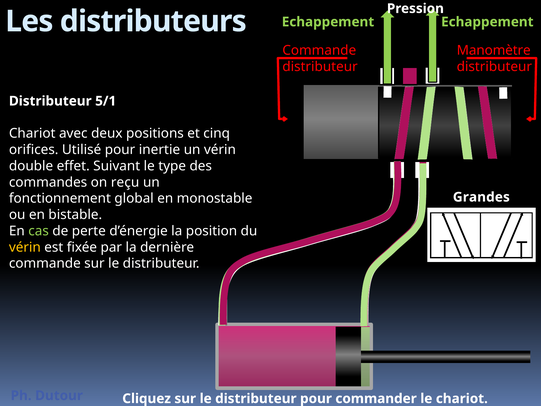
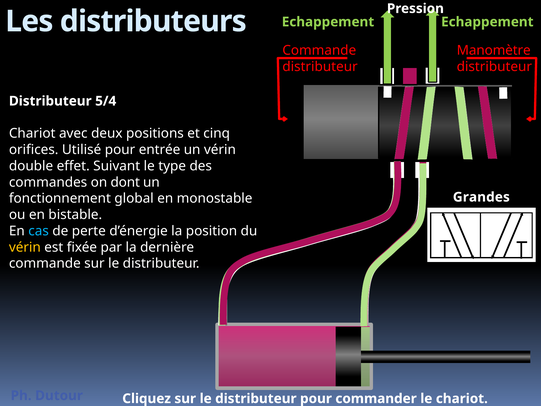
5/1: 5/1 -> 5/4
inertie: inertie -> entrée
reçu: reçu -> dont
cas colour: light green -> light blue
